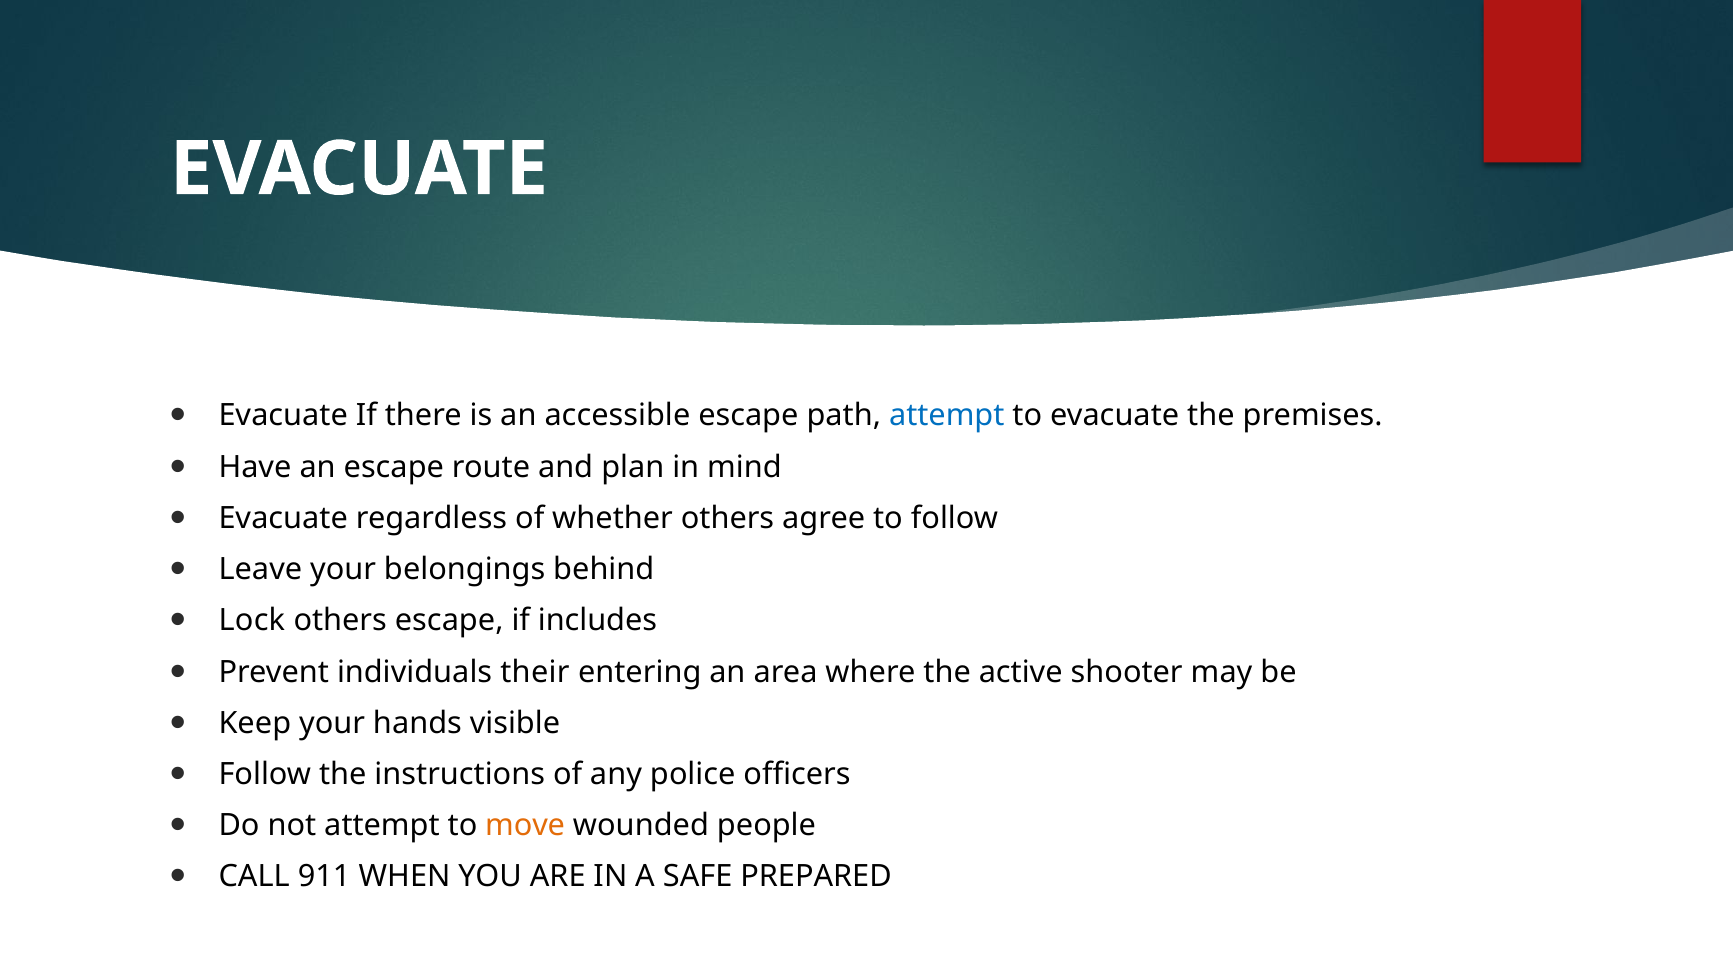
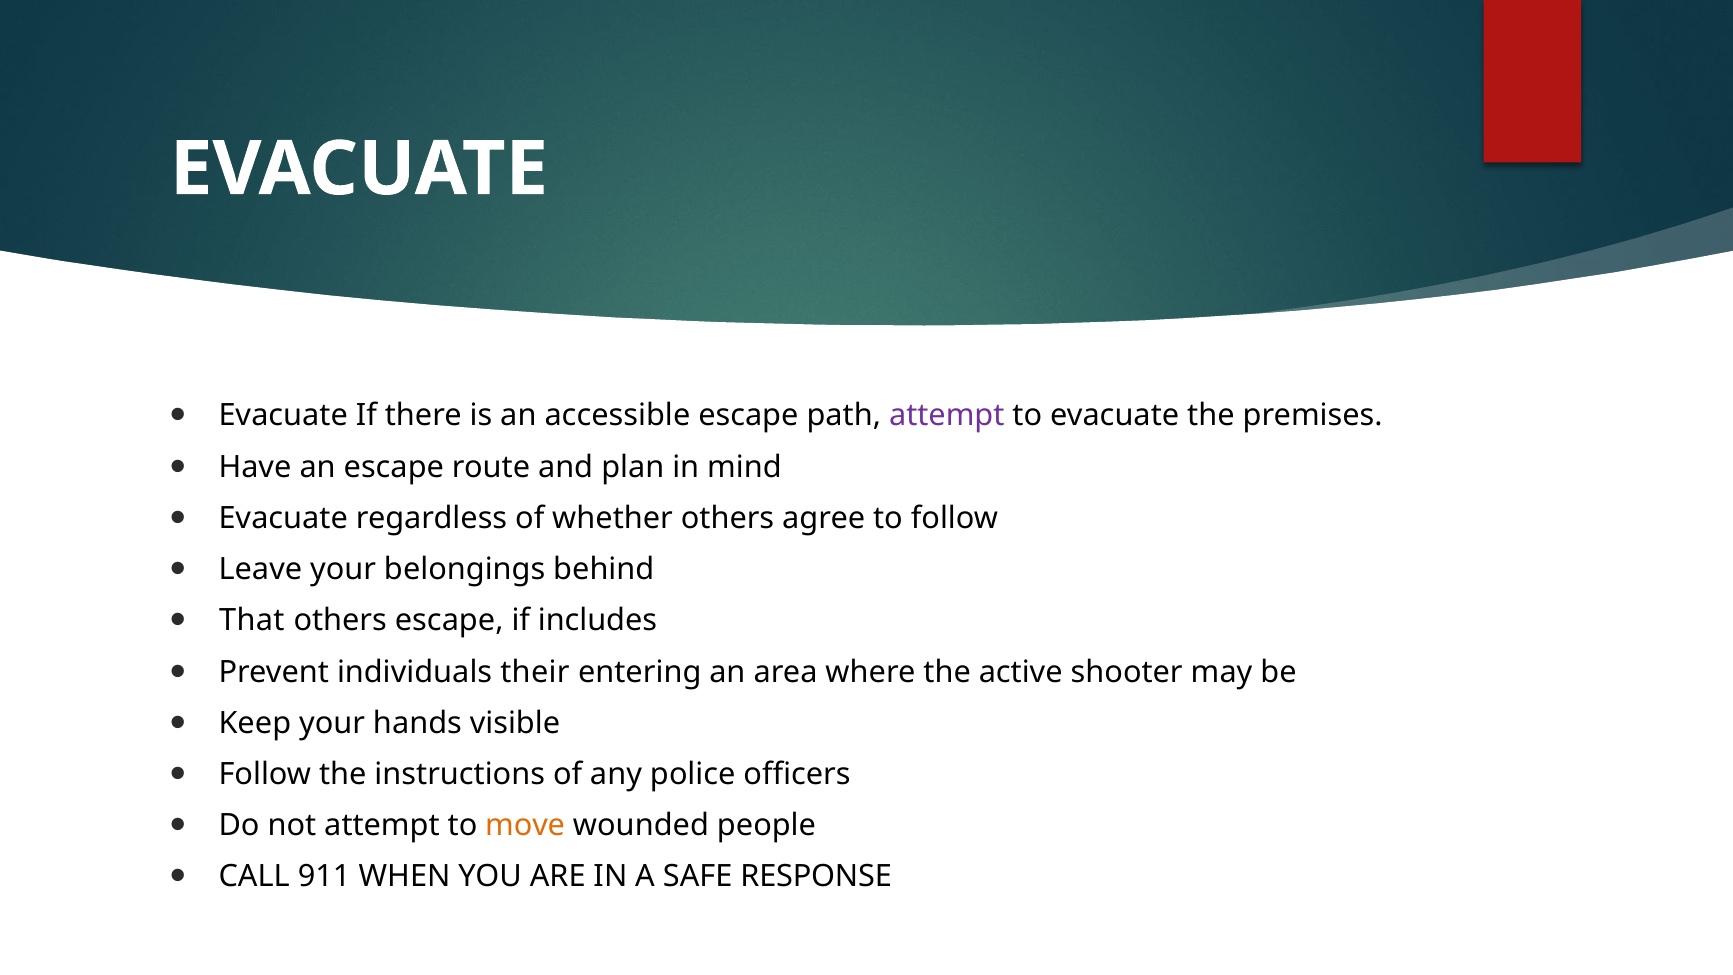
attempt at (947, 416) colour: blue -> purple
Lock: Lock -> That
PREPARED: PREPARED -> RESPONSE
